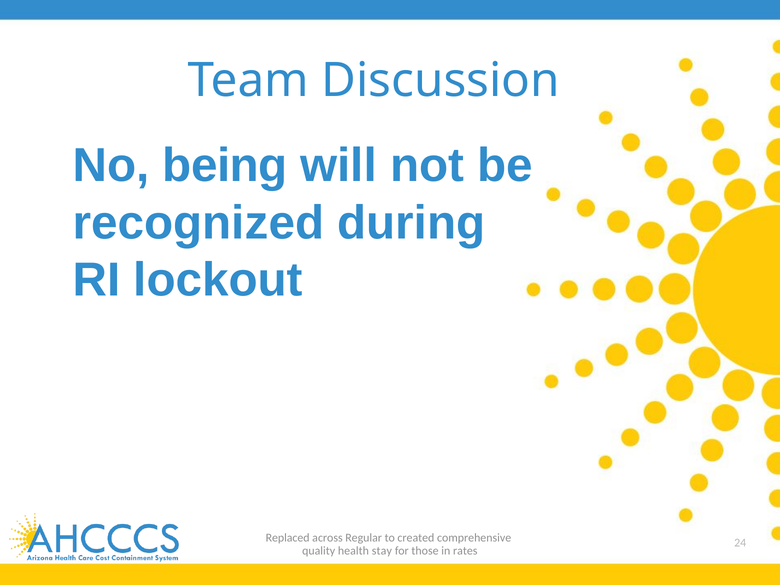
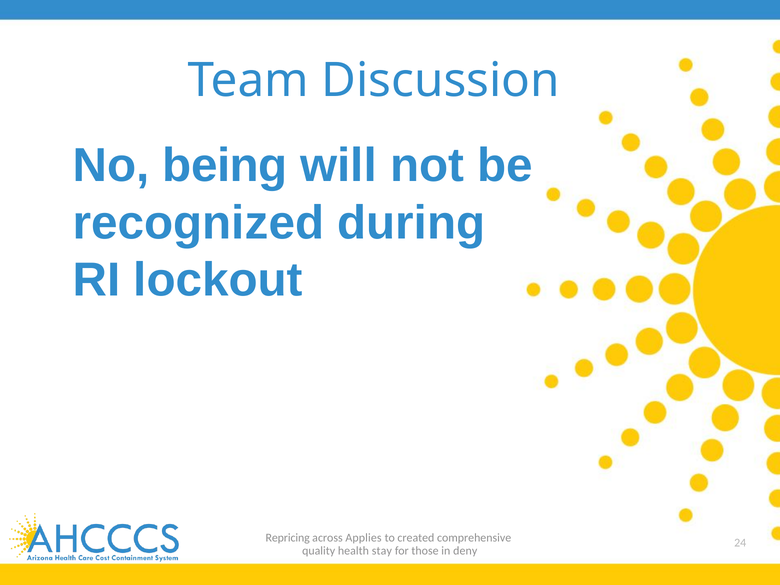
Replaced: Replaced -> Repricing
Regular: Regular -> Applies
rates: rates -> deny
